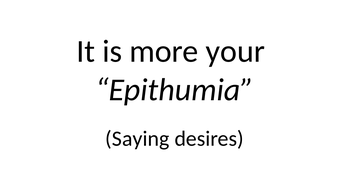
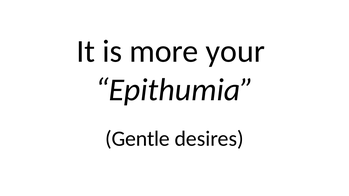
Saying: Saying -> Gentle
